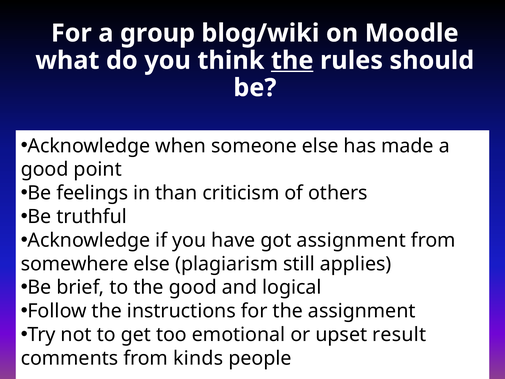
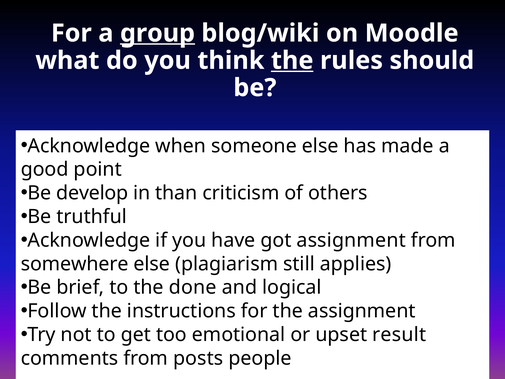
group underline: none -> present
feelings: feelings -> develop
the good: good -> done
kinds: kinds -> posts
